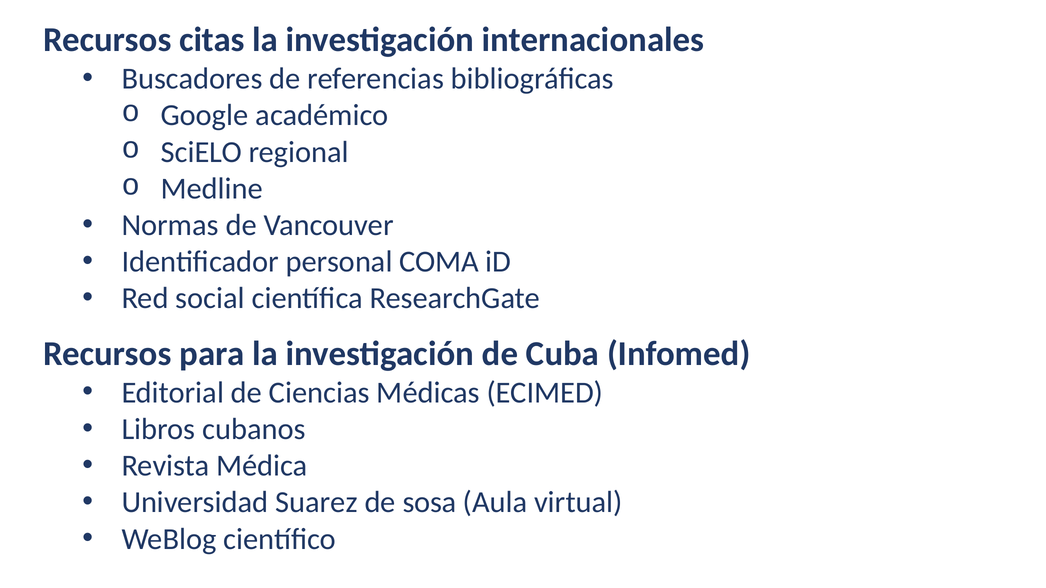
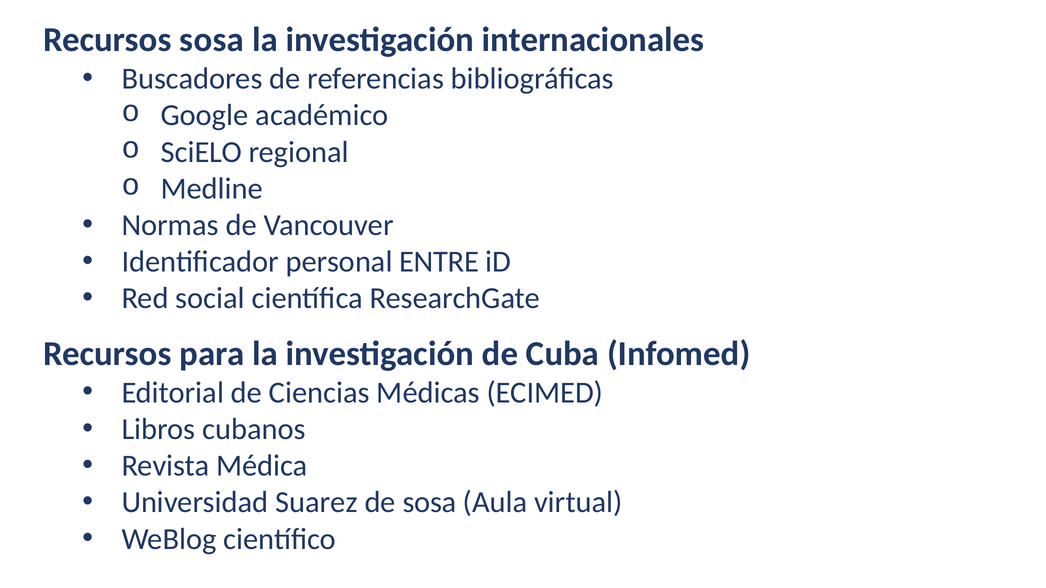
Recursos citas: citas -> sosa
COMA: COMA -> ENTRE
